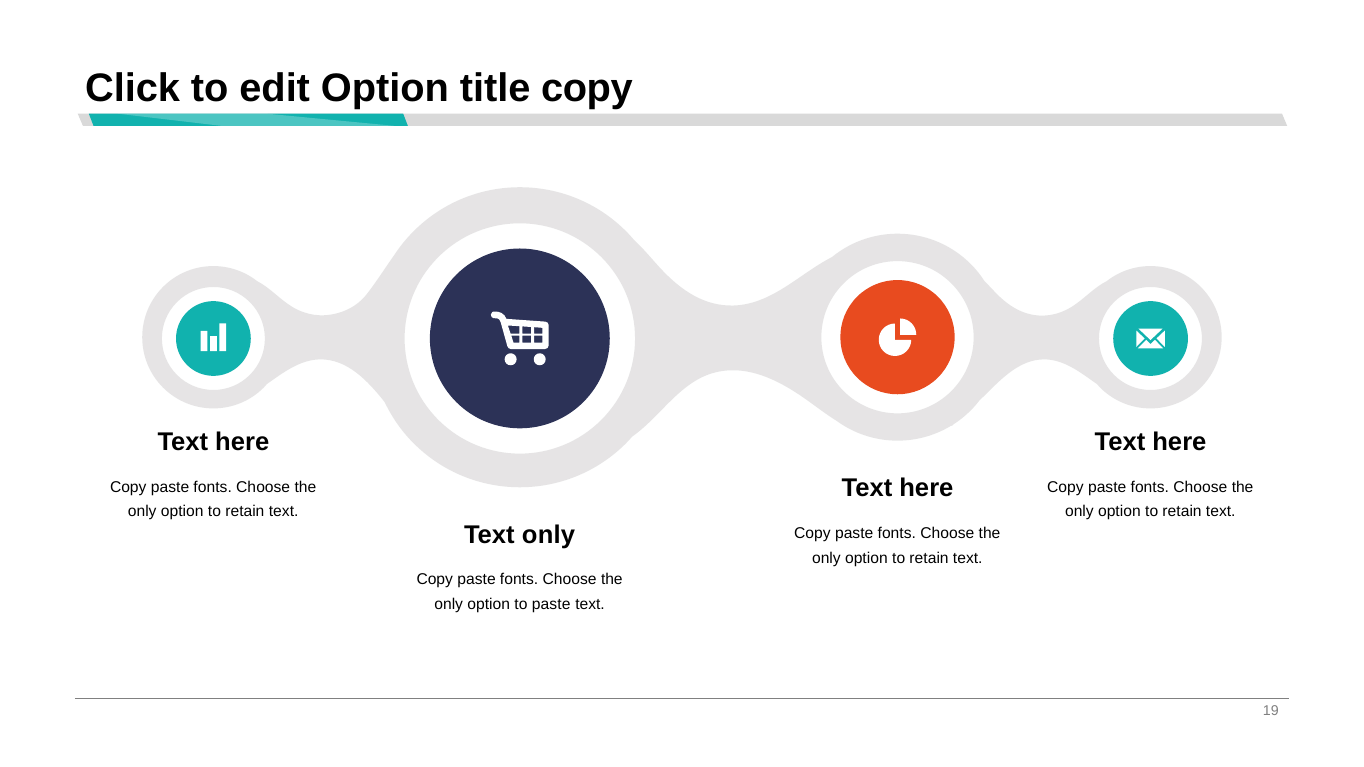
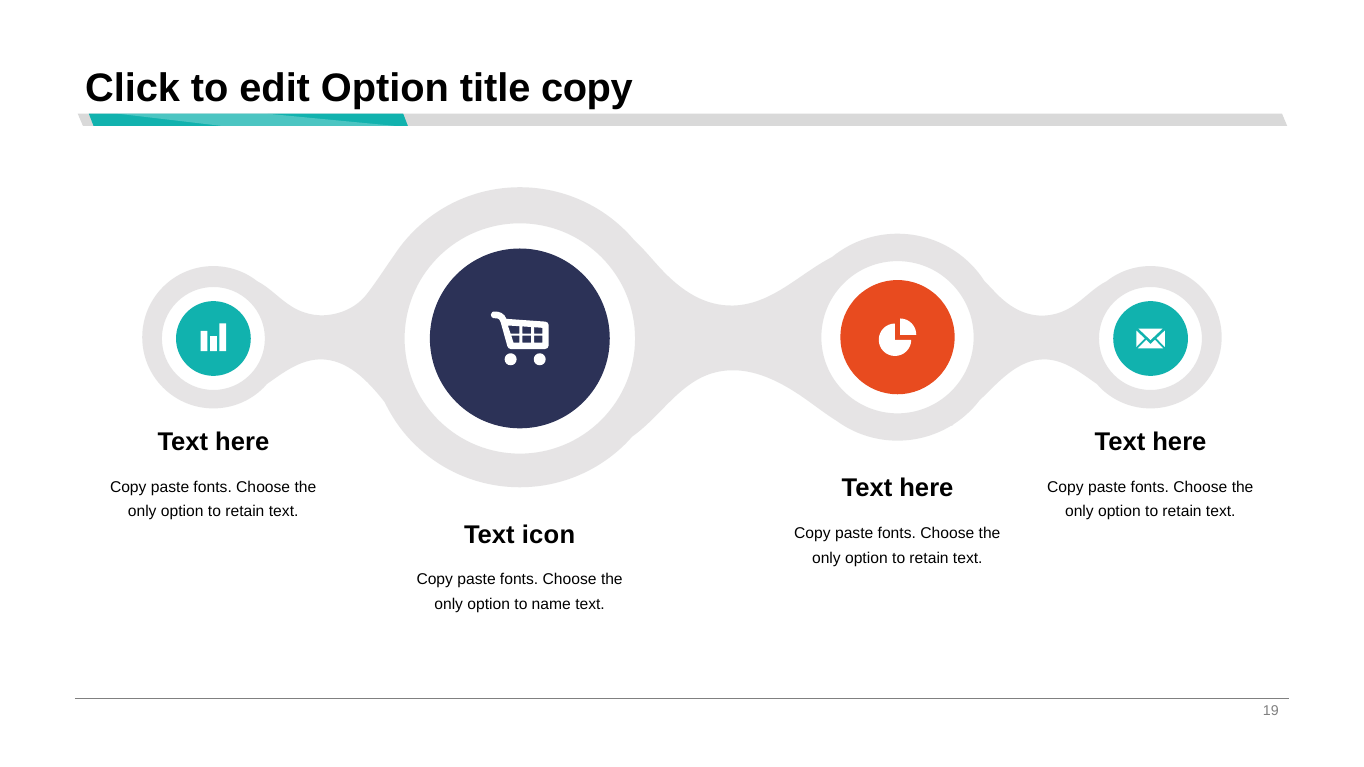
Text only: only -> icon
to paste: paste -> name
